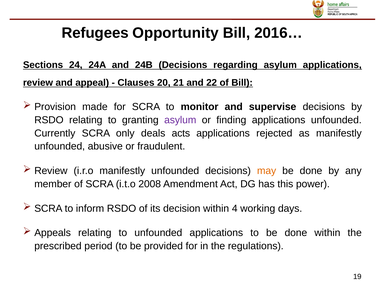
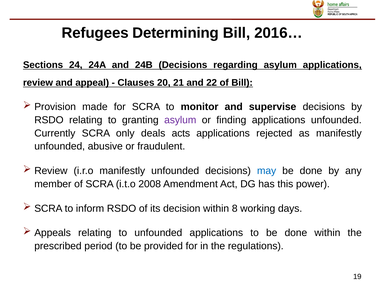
Opportunity: Opportunity -> Determining
may colour: orange -> blue
4: 4 -> 8
